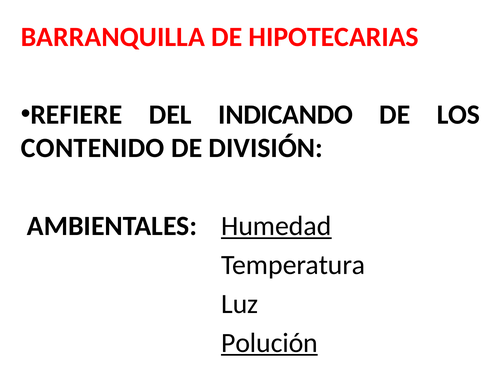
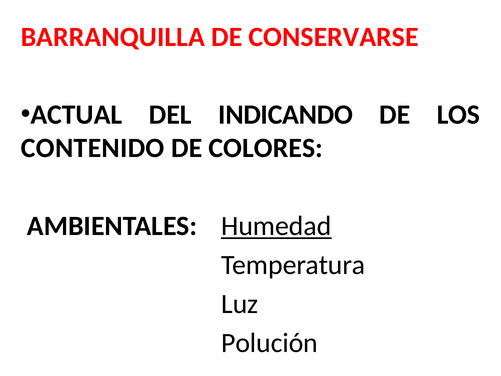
HIPOTECARIAS: HIPOTECARIAS -> CONSERVARSE
REFIERE: REFIERE -> ACTUAL
DIVISIÓN: DIVISIÓN -> COLORES
Polución underline: present -> none
